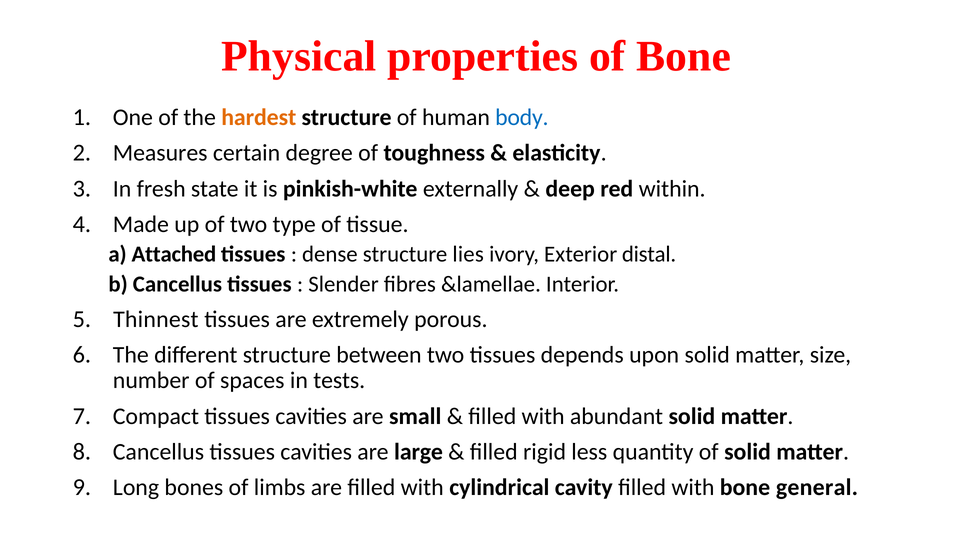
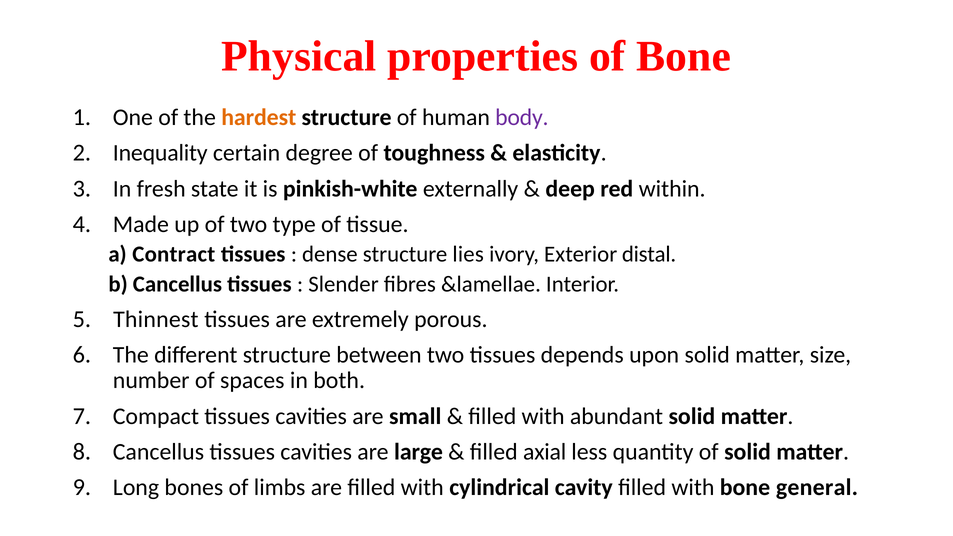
body colour: blue -> purple
Measures: Measures -> Inequality
Attached: Attached -> Contract
tests: tests -> both
rigid: rigid -> axial
